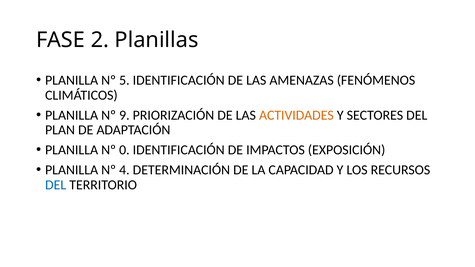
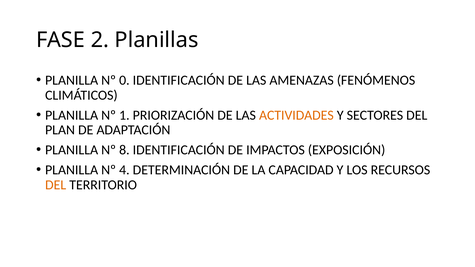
5: 5 -> 0
9: 9 -> 1
0: 0 -> 8
DEL at (56, 185) colour: blue -> orange
